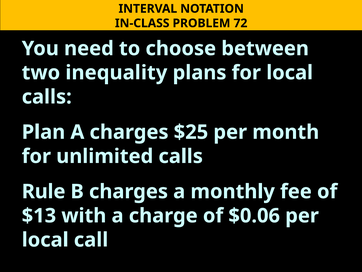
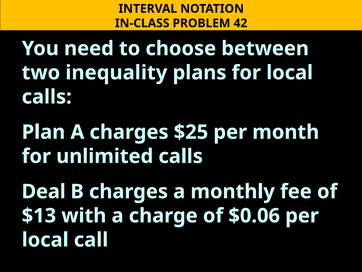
72: 72 -> 42
Rule: Rule -> Deal
